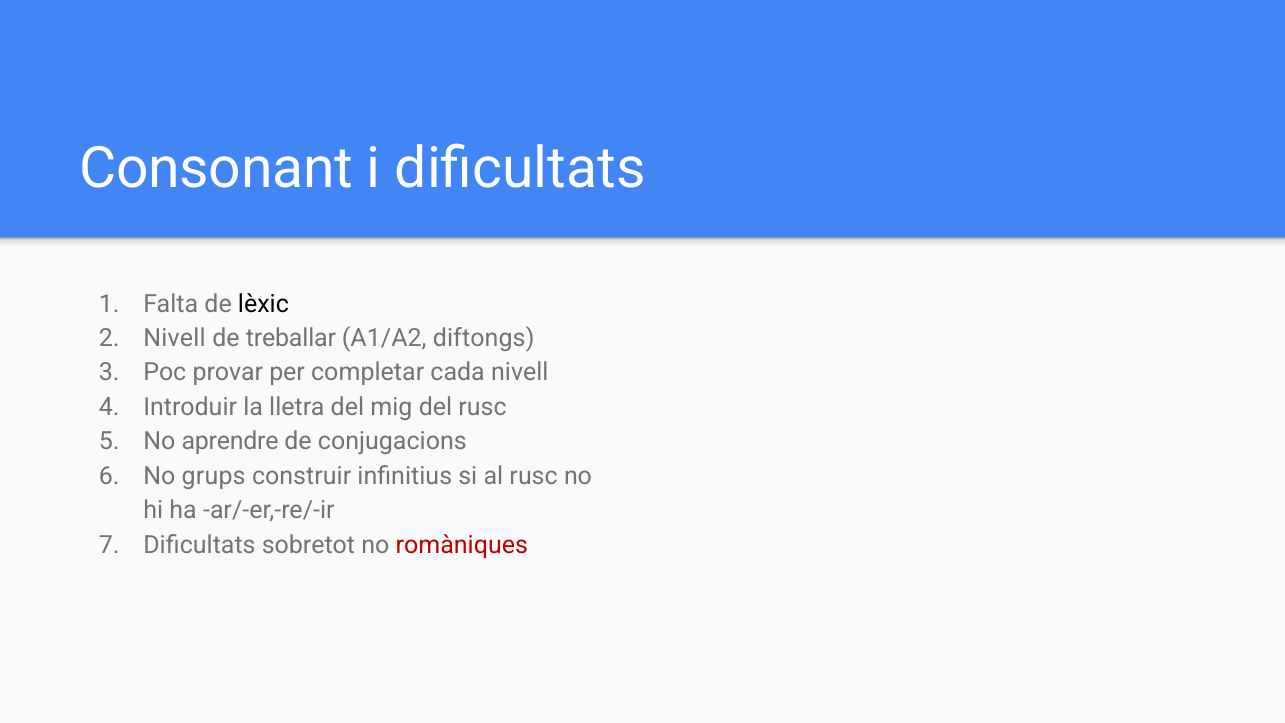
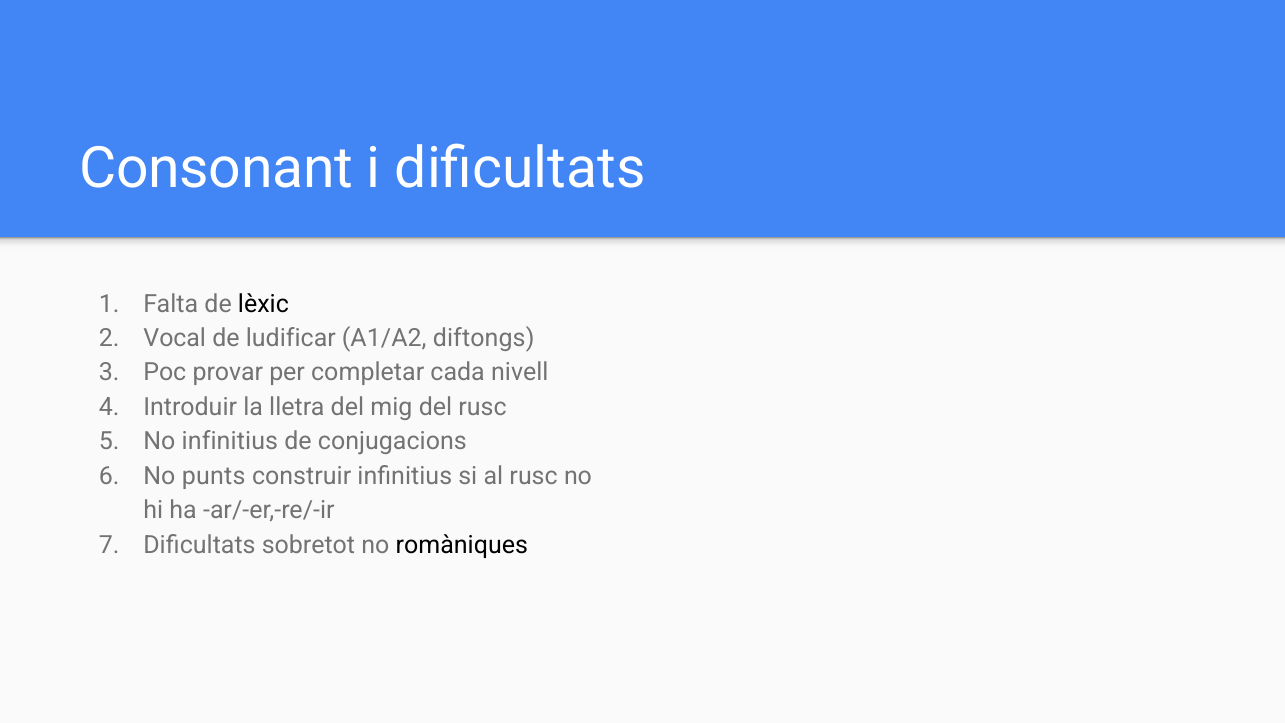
Nivell at (175, 338): Nivell -> Vocal
treballar: treballar -> ludificar
No aprendre: aprendre -> infinitius
grups: grups -> punts
romàniques colour: red -> black
